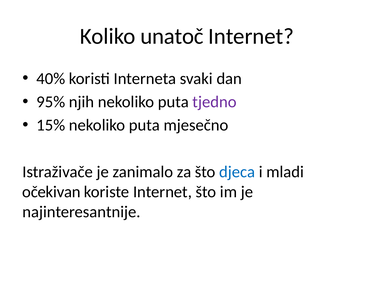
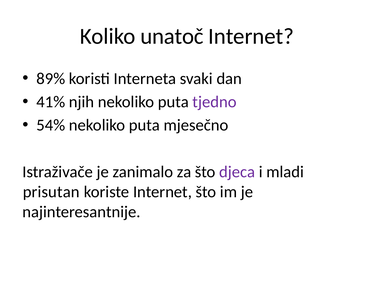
40%: 40% -> 89%
95%: 95% -> 41%
15%: 15% -> 54%
djeca colour: blue -> purple
očekivan: očekivan -> prisutan
